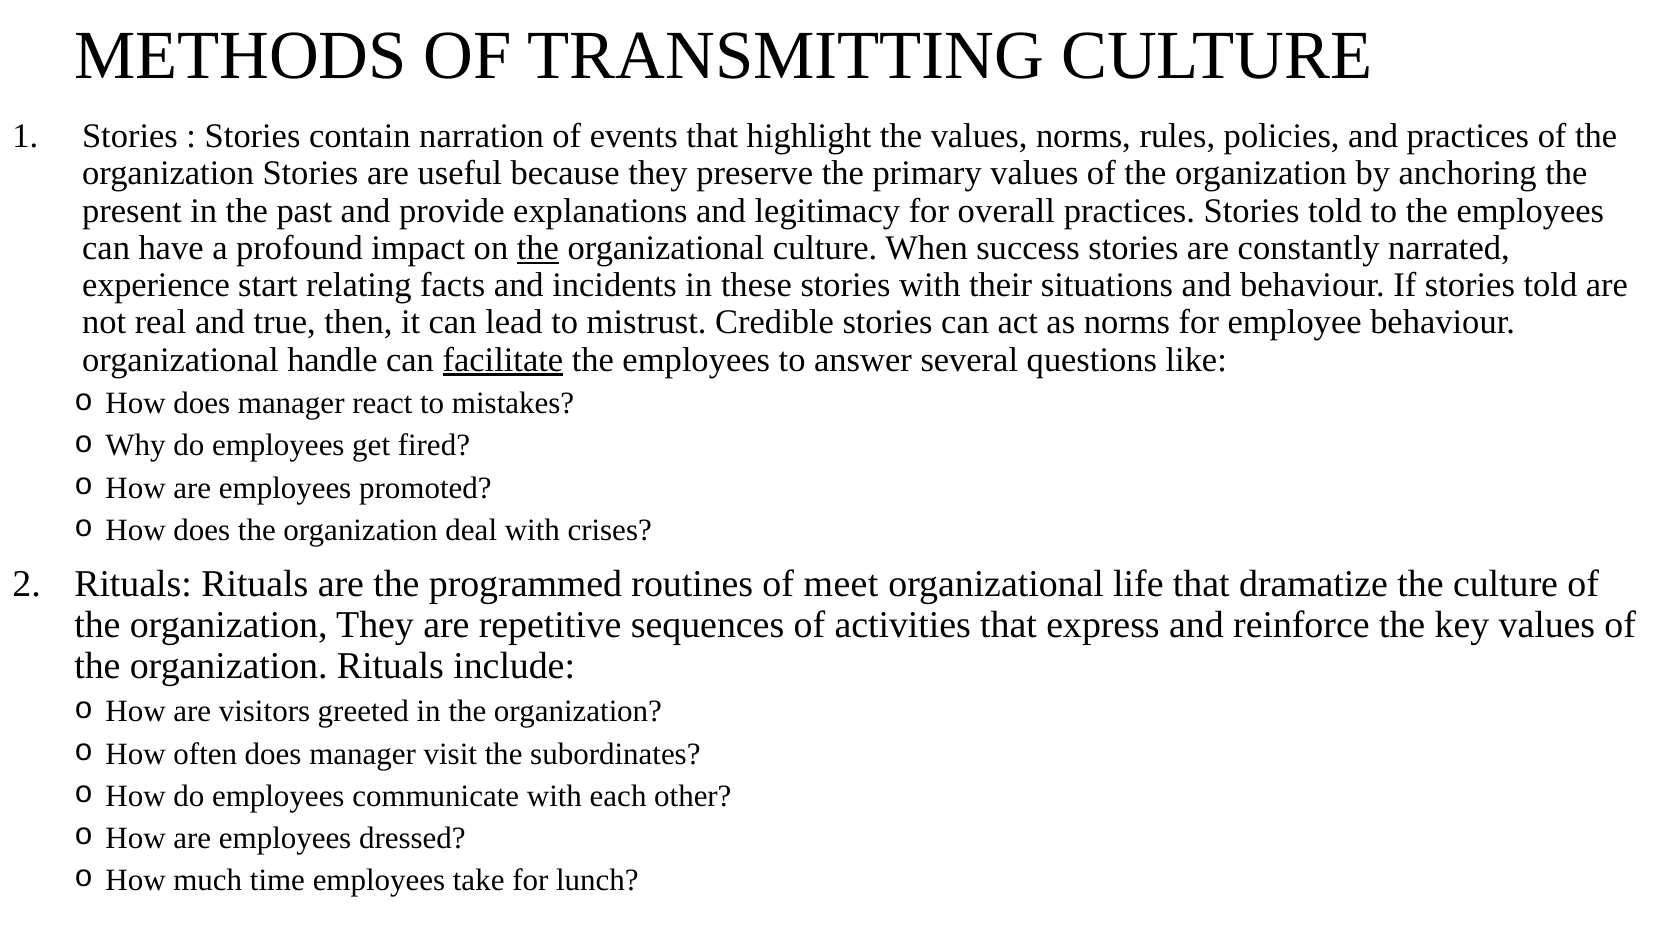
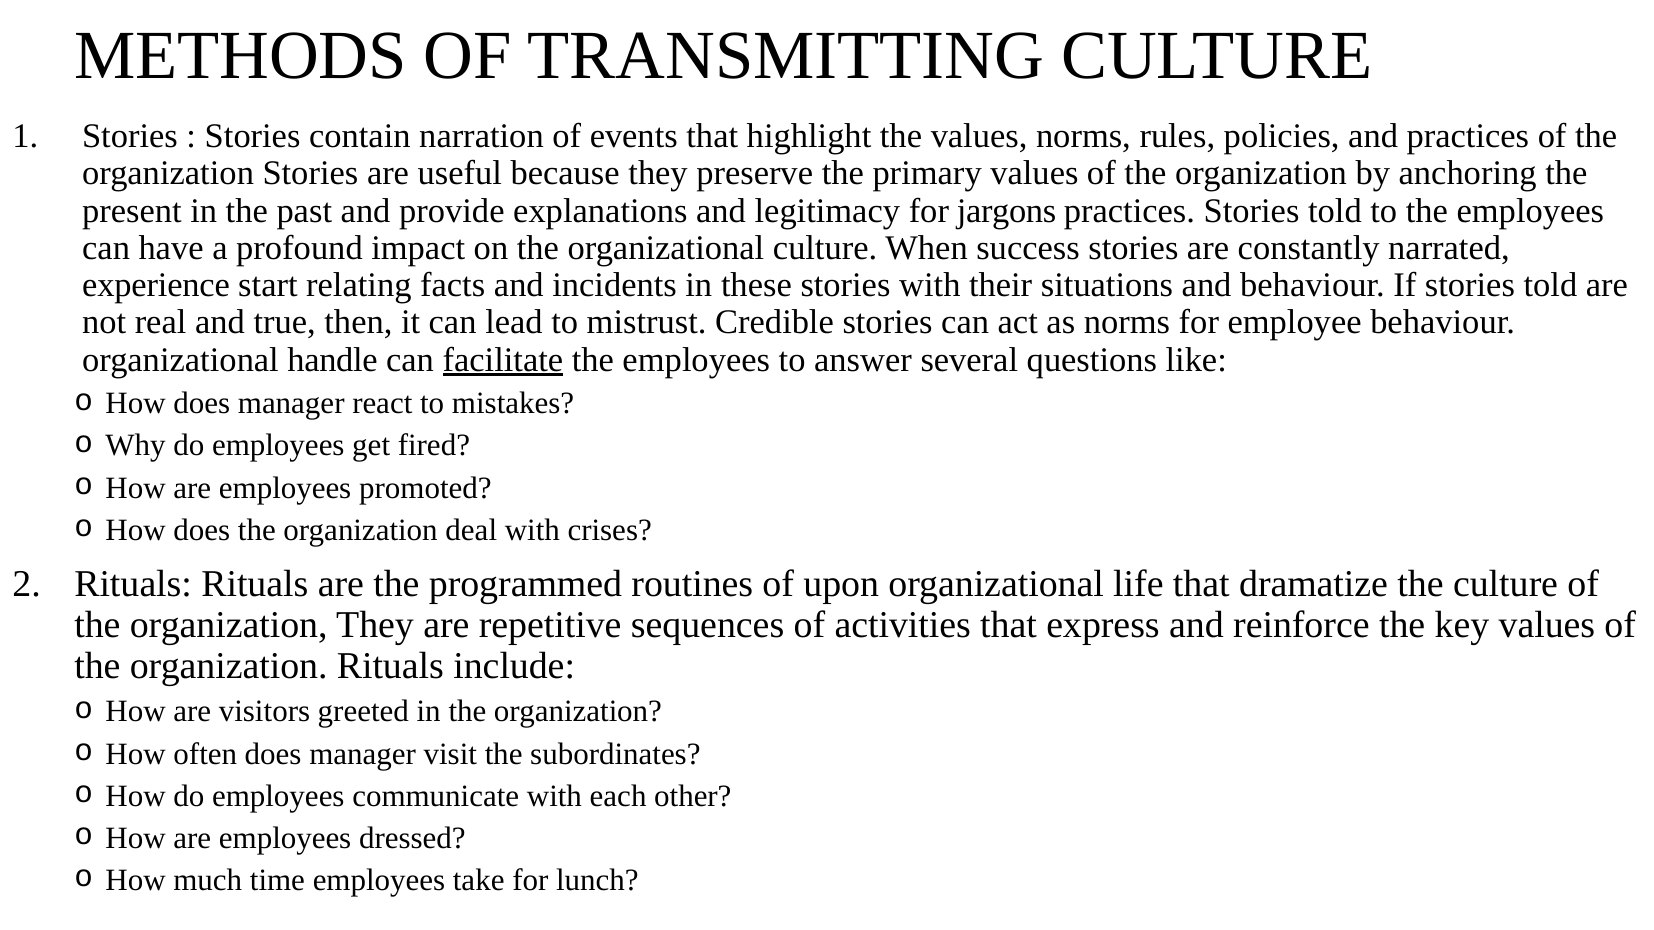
overall: overall -> jargons
the at (538, 248) underline: present -> none
meet: meet -> upon
